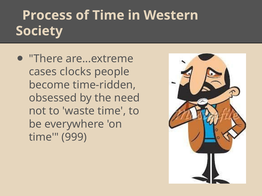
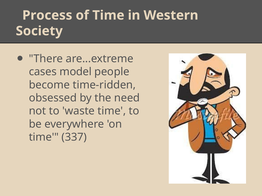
clocks: clocks -> model
999: 999 -> 337
